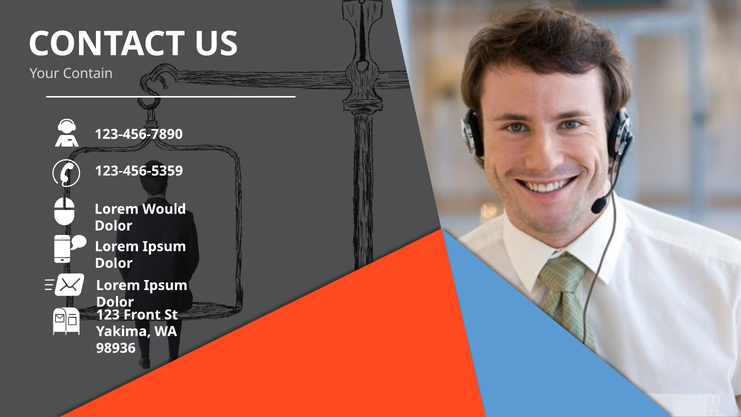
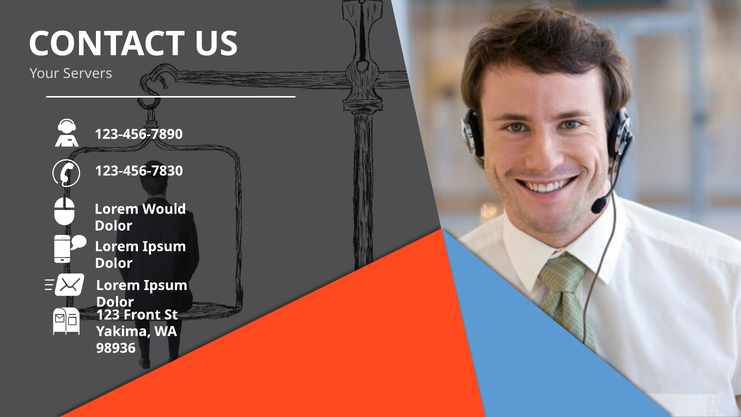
Contain: Contain -> Servers
123-456-5359: 123-456-5359 -> 123-456-7830
